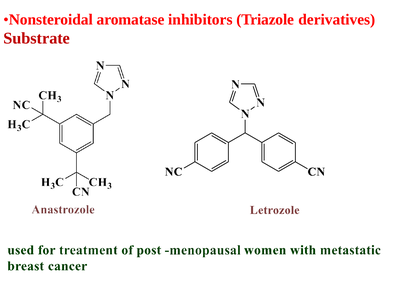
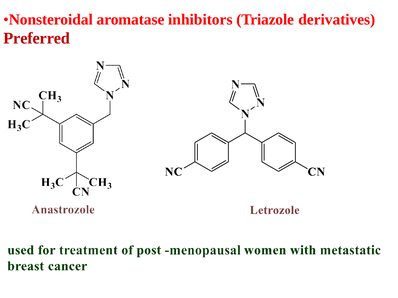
Substrate: Substrate -> Preferred
